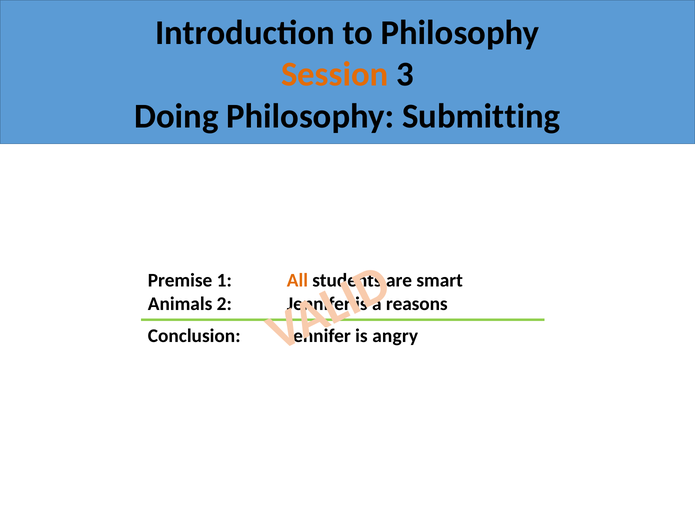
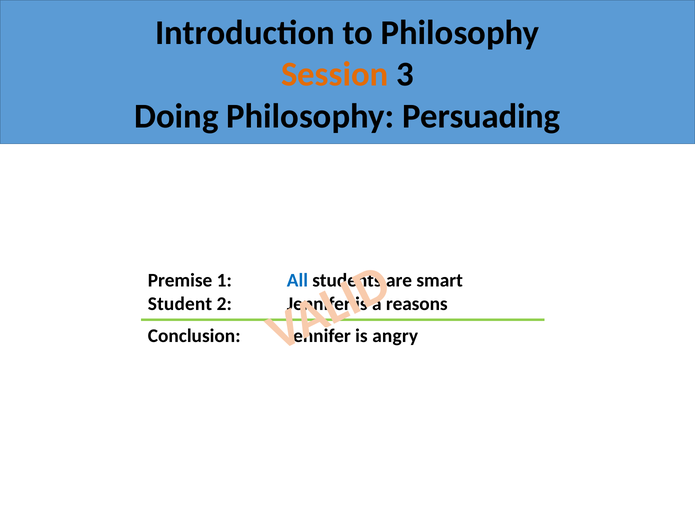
Submitting: Submitting -> Persuading
All colour: orange -> blue
Animals: Animals -> Student
